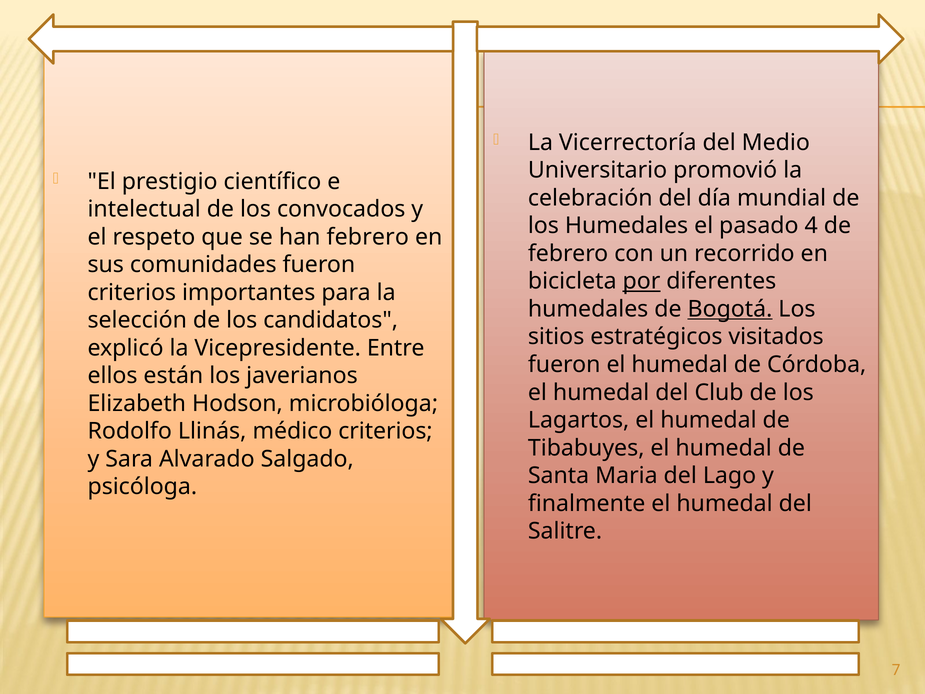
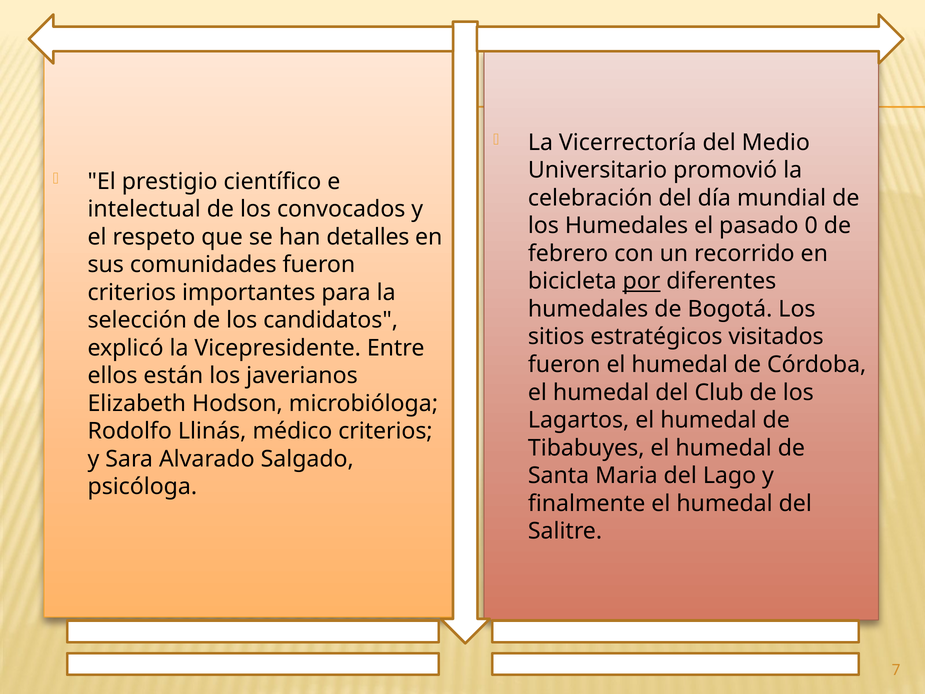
4: 4 -> 0
han febrero: febrero -> detalles
Bogotá underline: present -> none
